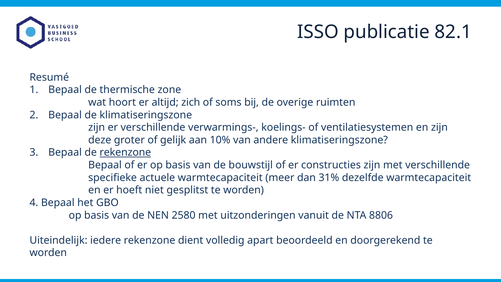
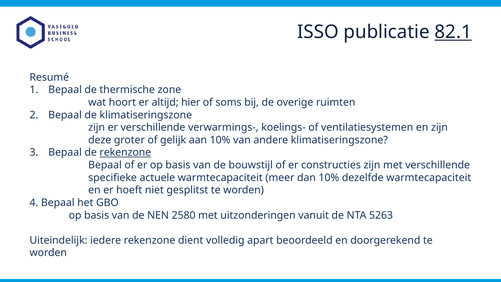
82.1 underline: none -> present
zich: zich -> hier
dan 31%: 31% -> 10%
8806: 8806 -> 5263
